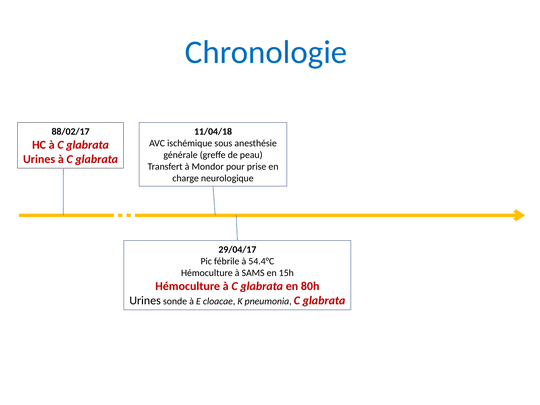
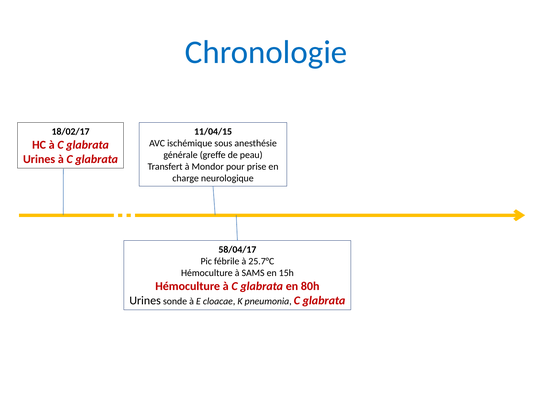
88/02/17: 88/02/17 -> 18/02/17
11/04/18: 11/04/18 -> 11/04/15
29/04/17: 29/04/17 -> 58/04/17
54.4°C: 54.4°C -> 25.7°C
